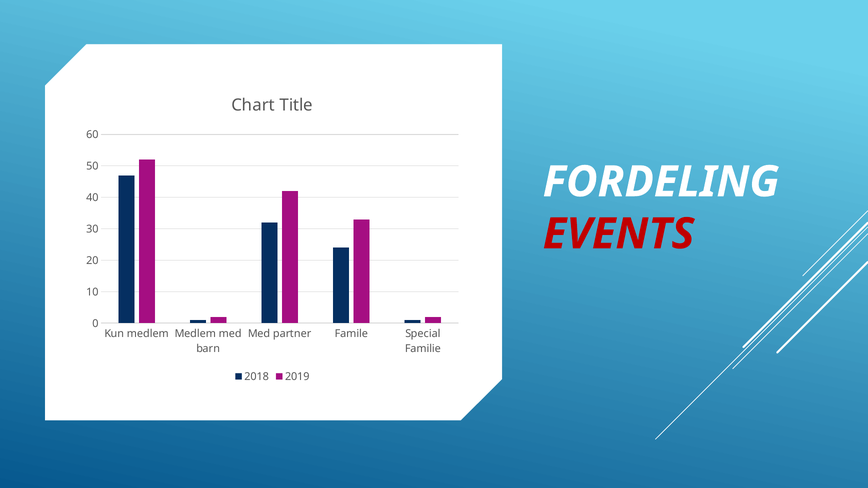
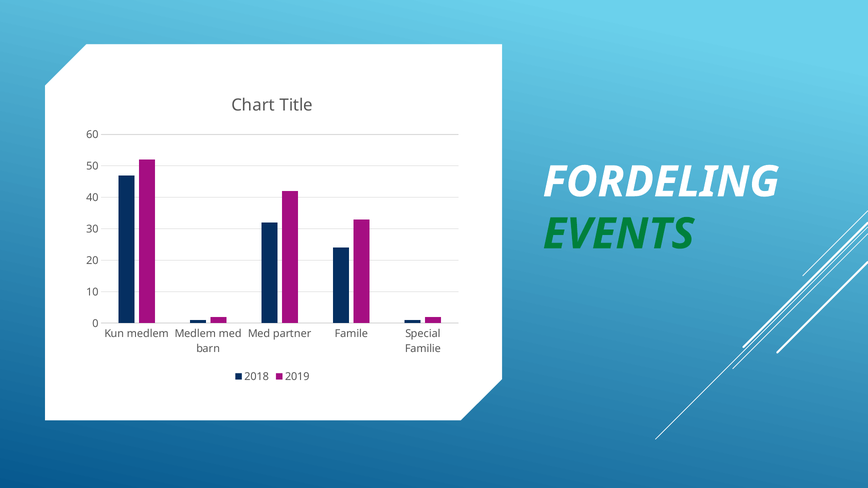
EVENTS colour: red -> green
